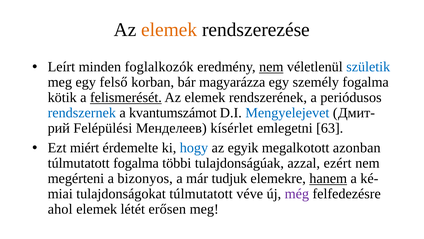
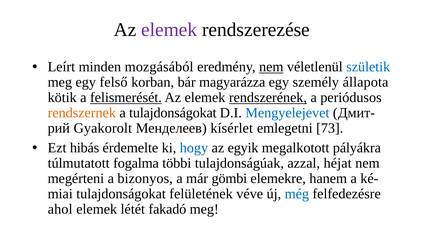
elemek at (169, 30) colour: orange -> purple
foglalkozók: foglalkozók -> mozgásából
személy fogalma: fogalma -> állapota
rendszerének underline: none -> present
rendszernek colour: blue -> orange
a kvantumszámot: kvantumszámot -> tulajdonságokat
Felépülési: Felépülési -> Gyakorolt
63: 63 -> 73
miért: miért -> hibás
azonban: azonban -> pályákra
ezért: ezért -> héjat
tudjuk: tudjuk -> gömbi
hanem underline: present -> none
tulajdonságokat túlmutatott: túlmutatott -> felületének
még colour: purple -> blue
erősen: erősen -> fakadó
